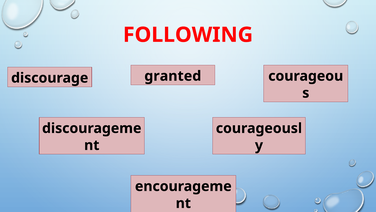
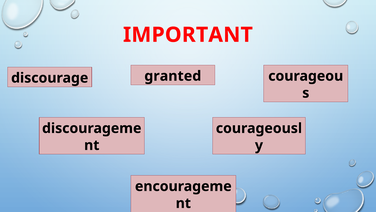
FOLLOWING: FOLLOWING -> IMPORTANT
